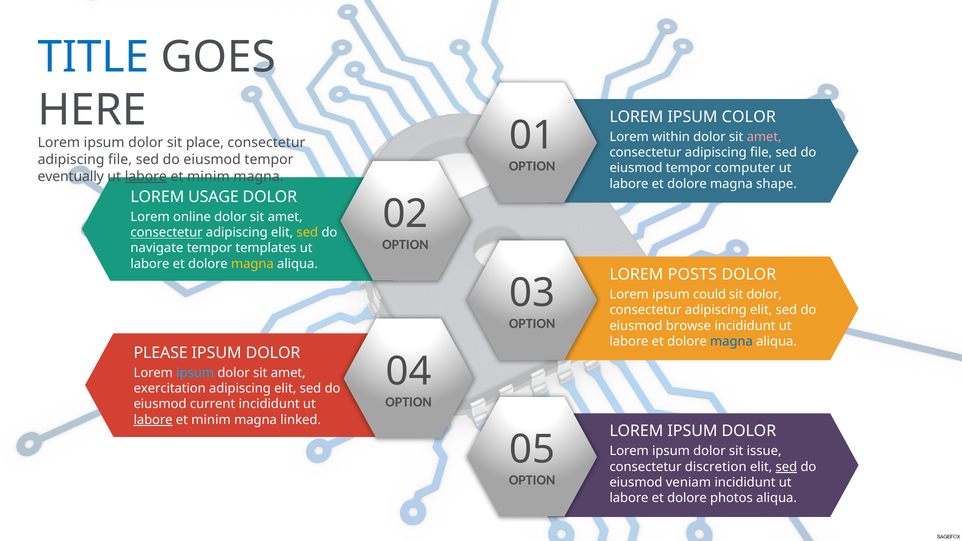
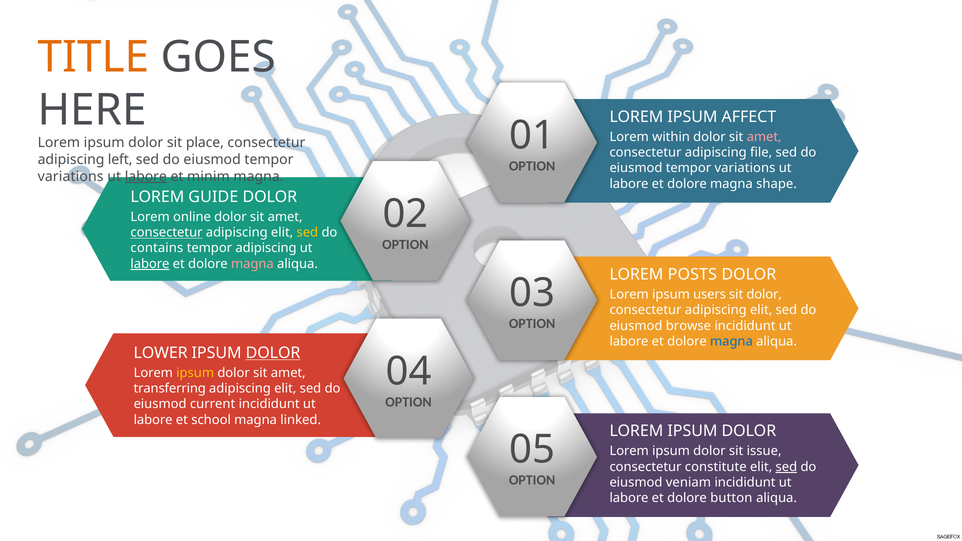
TITLE colour: blue -> orange
COLOR: COLOR -> AFFECT
file at (120, 160): file -> left
computer at (745, 168): computer -> variations
eventually at (71, 176): eventually -> variations
USAGE: USAGE -> GUIDE
navigate: navigate -> contains
tempor templates: templates -> adipiscing
labore at (150, 264) underline: none -> present
magna at (252, 264) colour: yellow -> pink
could: could -> users
PLEASE: PLEASE -> LOWER
DOLOR at (273, 353) underline: none -> present
ipsum at (195, 373) colour: light blue -> yellow
exercitation: exercitation -> transferring
labore at (153, 420) underline: present -> none
minim at (211, 420): minim -> school
discretion: discretion -> constitute
photos: photos -> button
